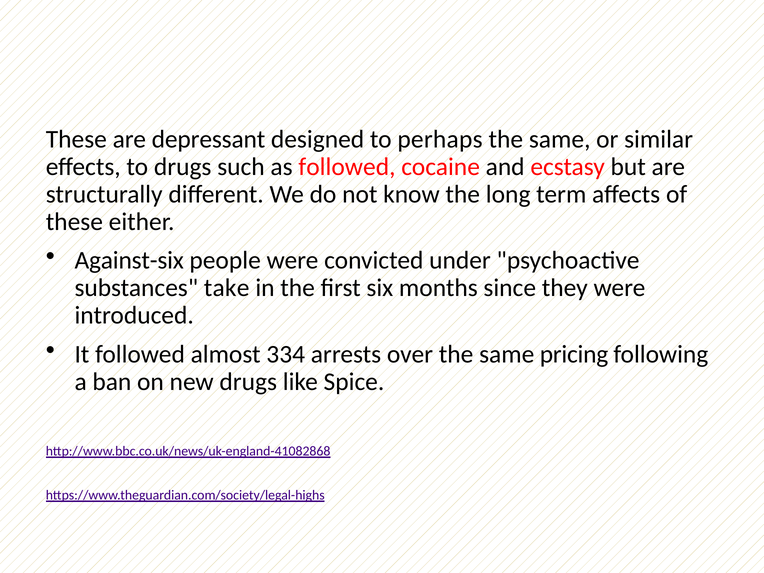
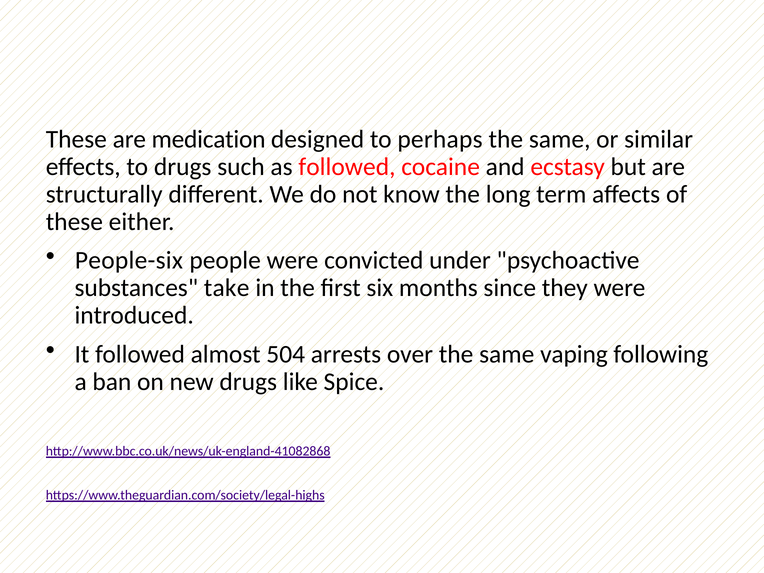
depressant: depressant -> medication
Against-six: Against-six -> People-six
334: 334 -> 504
pricing: pricing -> vaping
